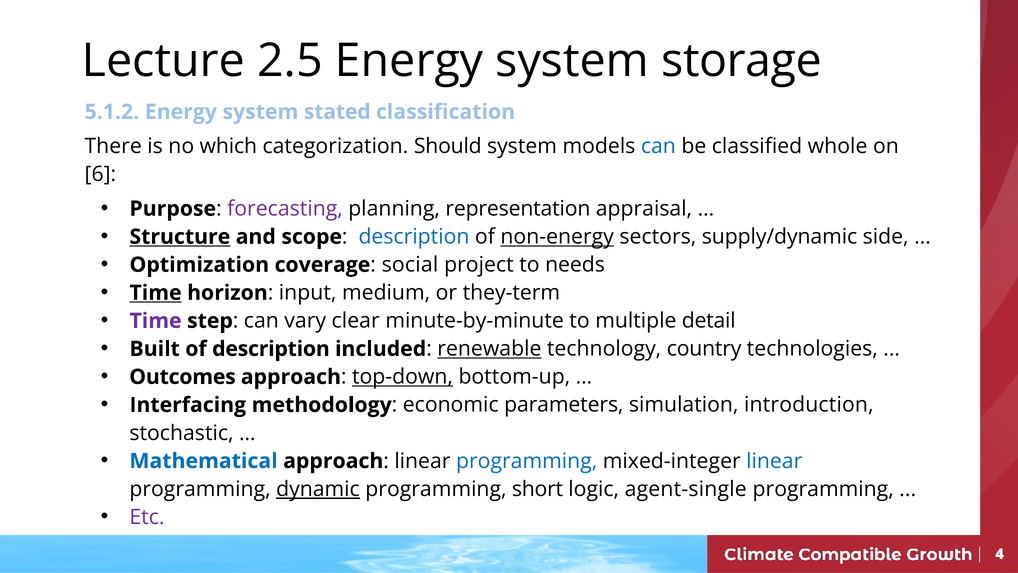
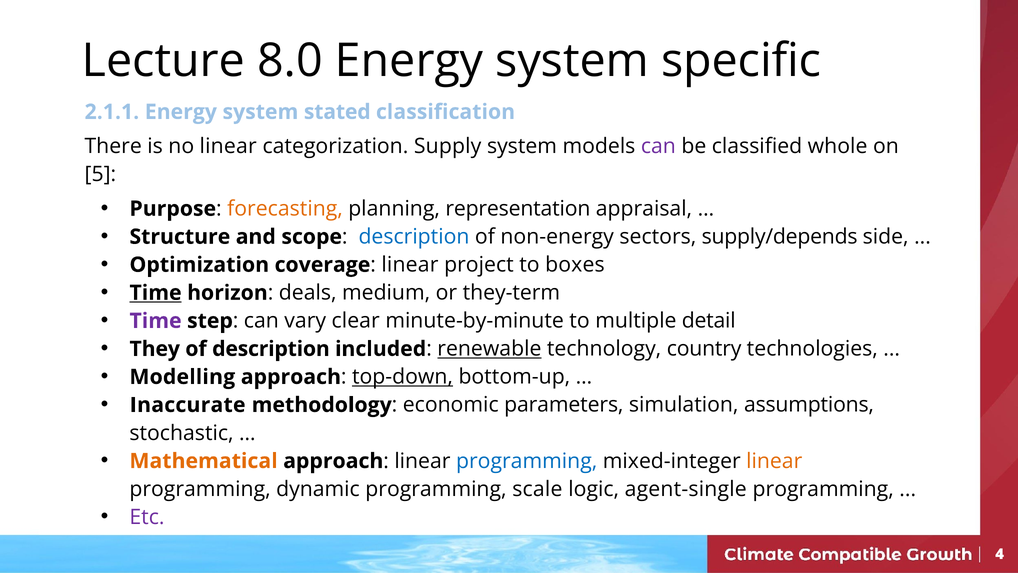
2.5: 2.5 -> 8.0
storage: storage -> specific
5.1.2: 5.1.2 -> 2.1.1
no which: which -> linear
Should: Should -> Supply
can at (658, 146) colour: blue -> purple
6: 6 -> 5
forecasting colour: purple -> orange
Structure underline: present -> none
non-energy underline: present -> none
supply/dynamic: supply/dynamic -> supply/depends
coverage social: social -> linear
needs: needs -> boxes
input: input -> deals
Built: Built -> They
Outcomes: Outcomes -> Modelling
Interfacing: Interfacing -> Inaccurate
introduction: introduction -> assumptions
Mathematical colour: blue -> orange
linear at (774, 461) colour: blue -> orange
dynamic underline: present -> none
short: short -> scale
